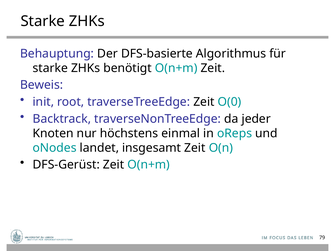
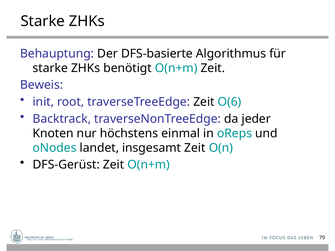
O(0: O(0 -> O(6
